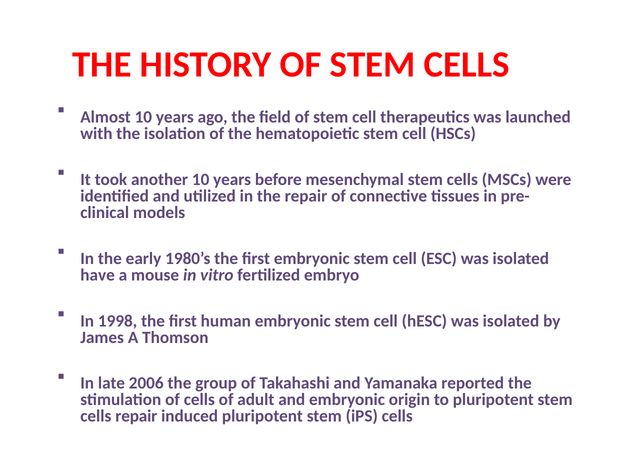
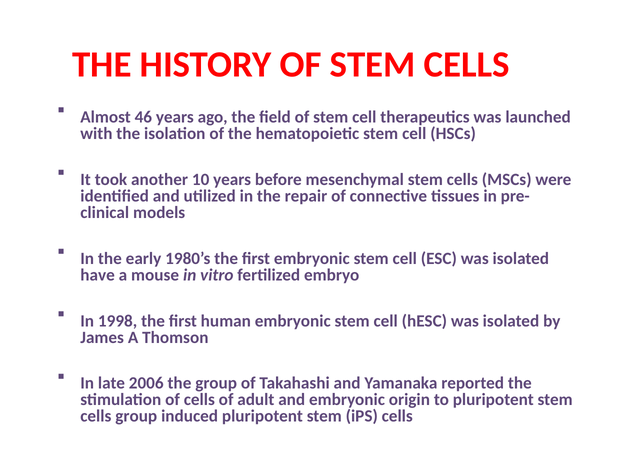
Almost 10: 10 -> 46
cells repair: repair -> group
